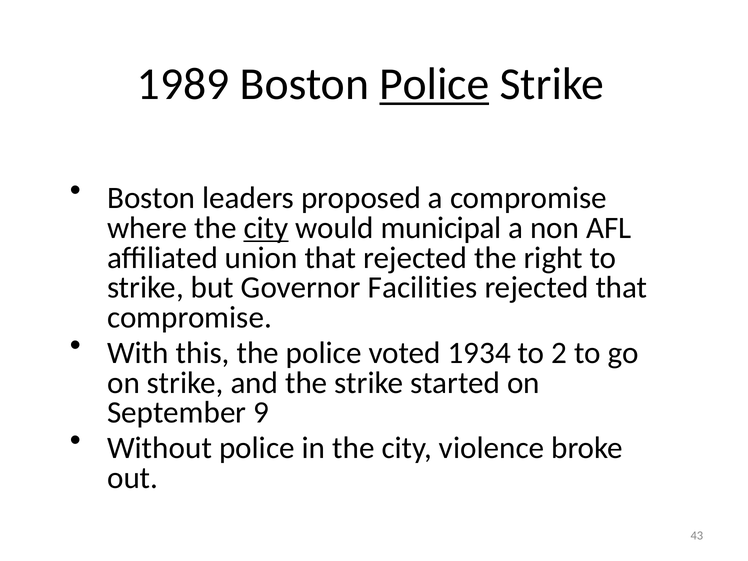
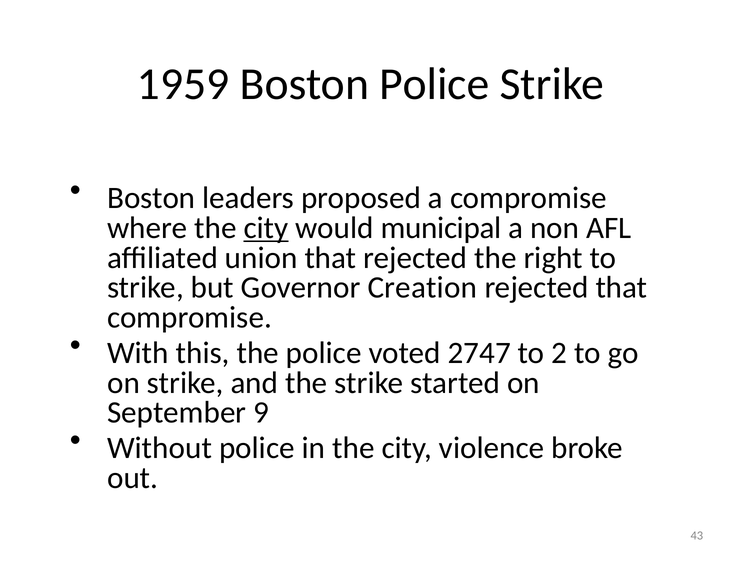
1989: 1989 -> 1959
Police at (434, 84) underline: present -> none
Facilities: Facilities -> Creation
1934: 1934 -> 2747
